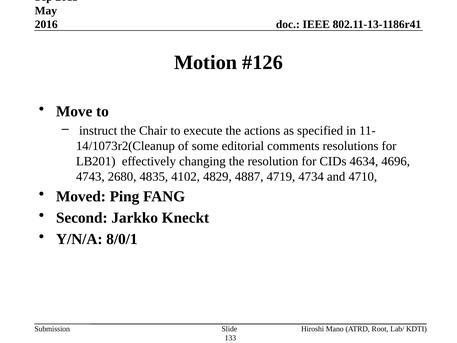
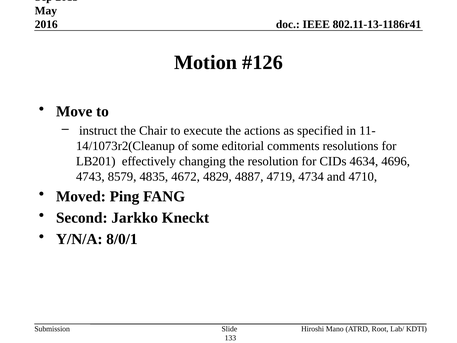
2680: 2680 -> 8579
4102: 4102 -> 4672
